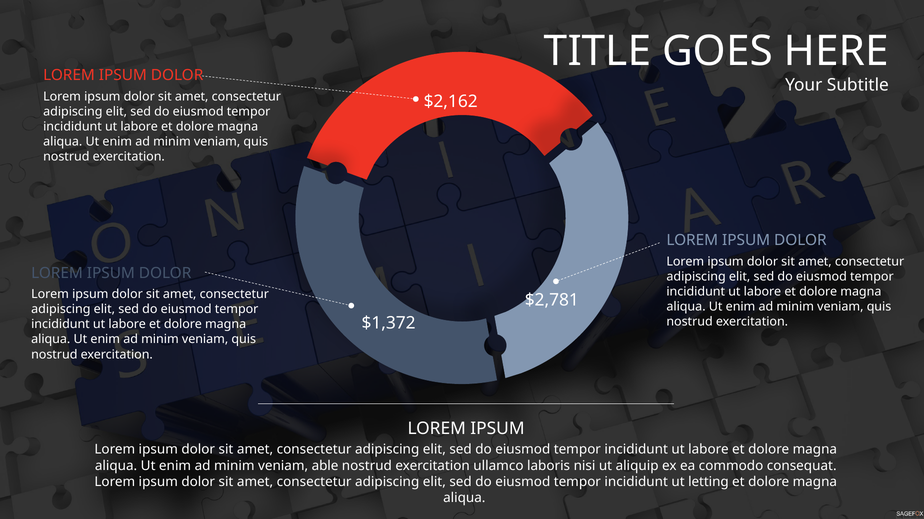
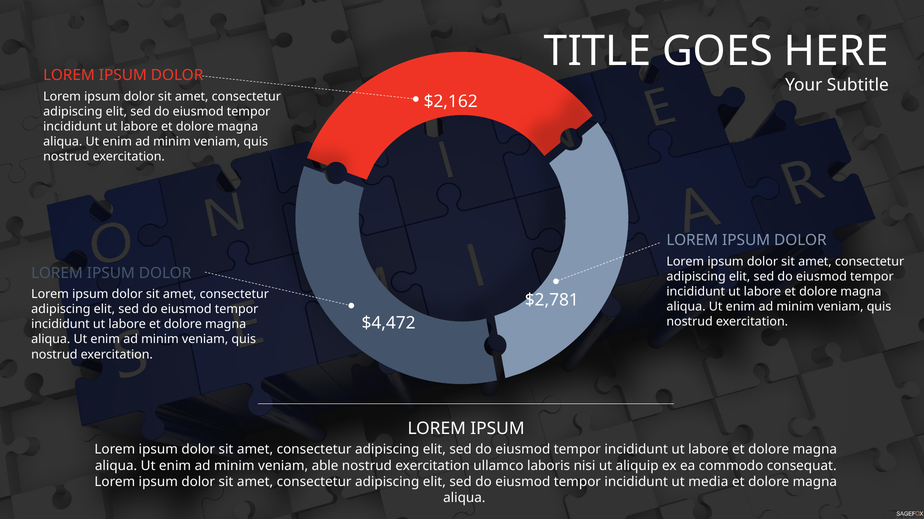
$1,372: $1,372 -> $4,472
letting: letting -> media
